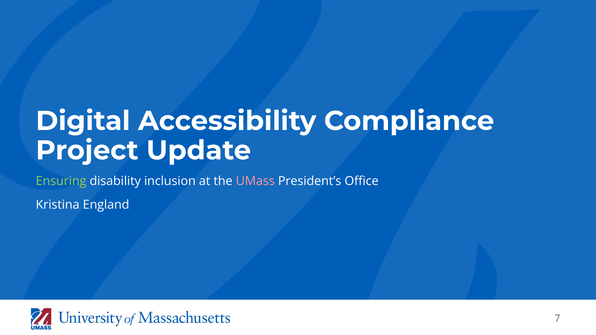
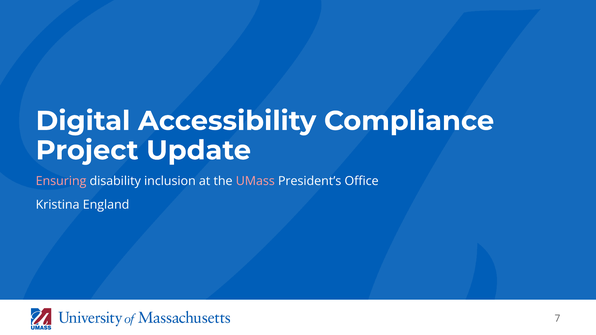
Ensuring colour: light green -> pink
